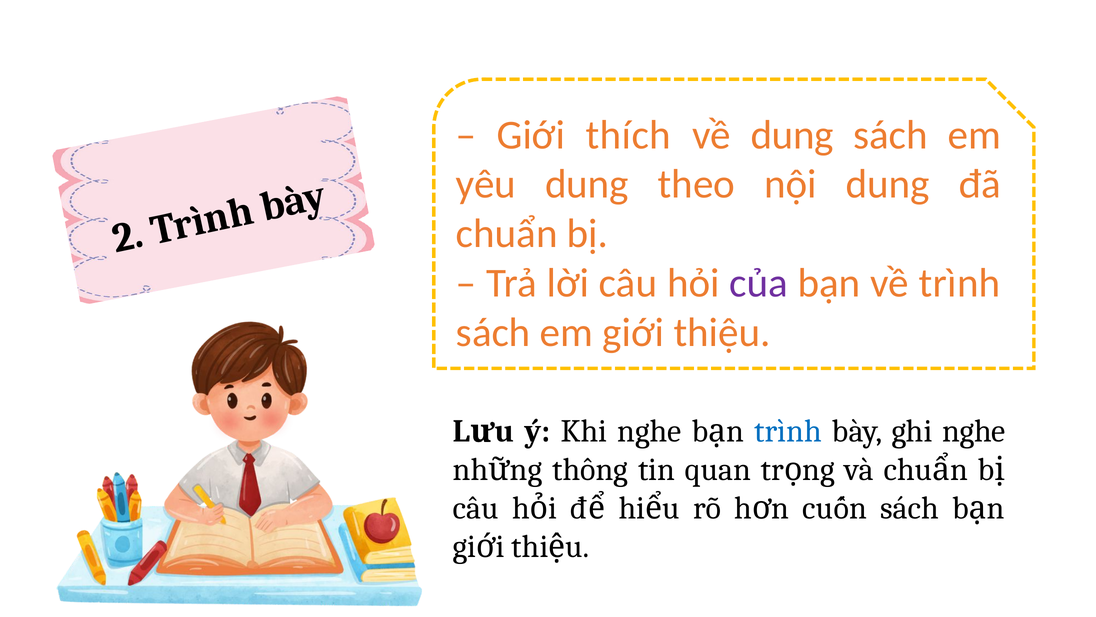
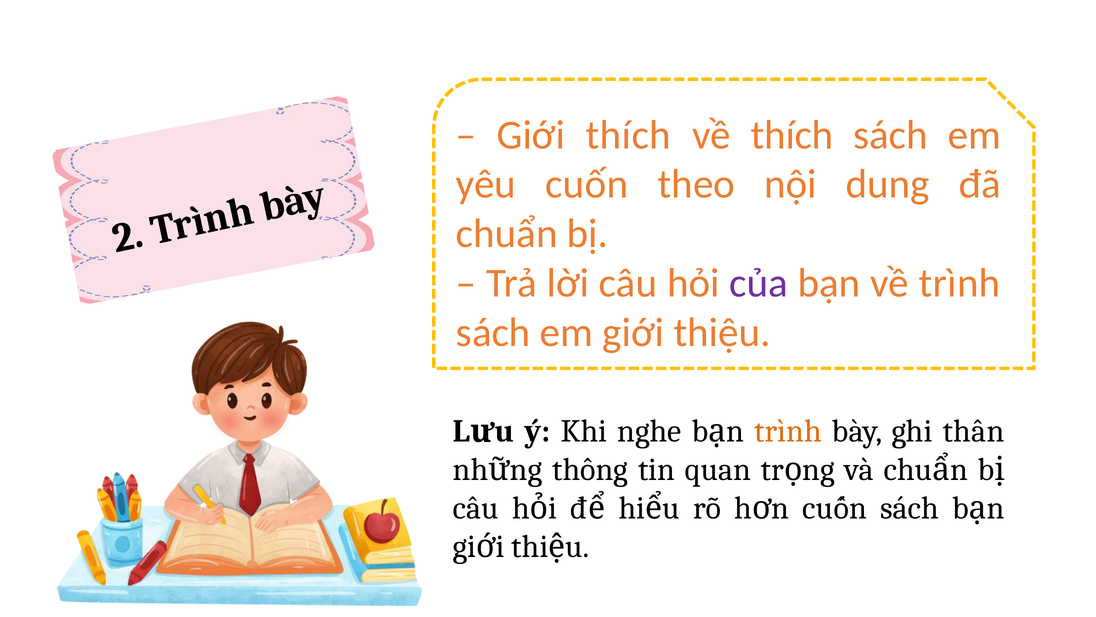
về dung: dung -> thích
yêu dung: dung -> cuốn
trình at (788, 431) colour: blue -> orange
ghi nghe: nghe -> thân
